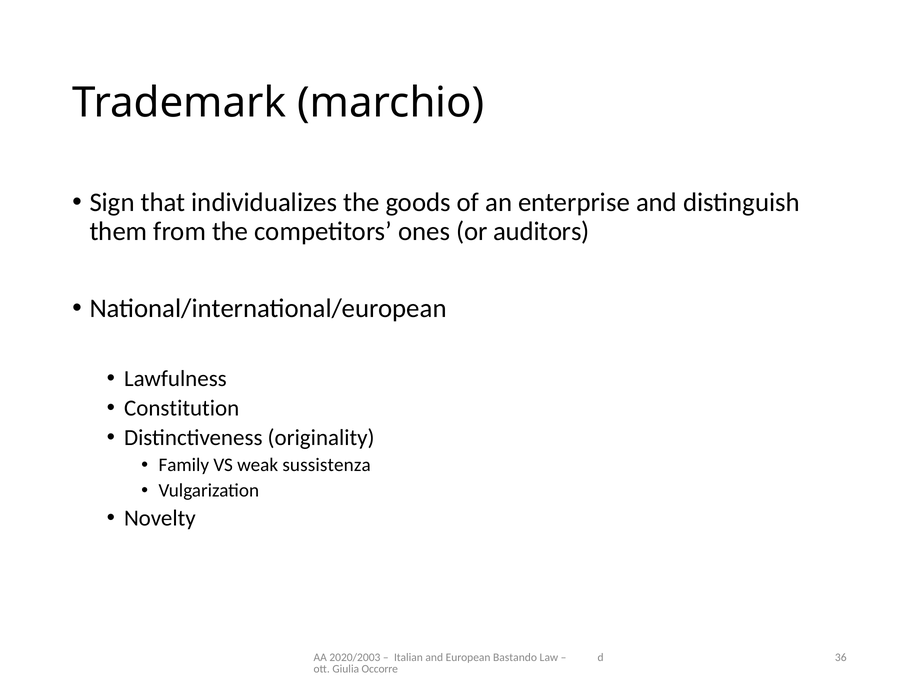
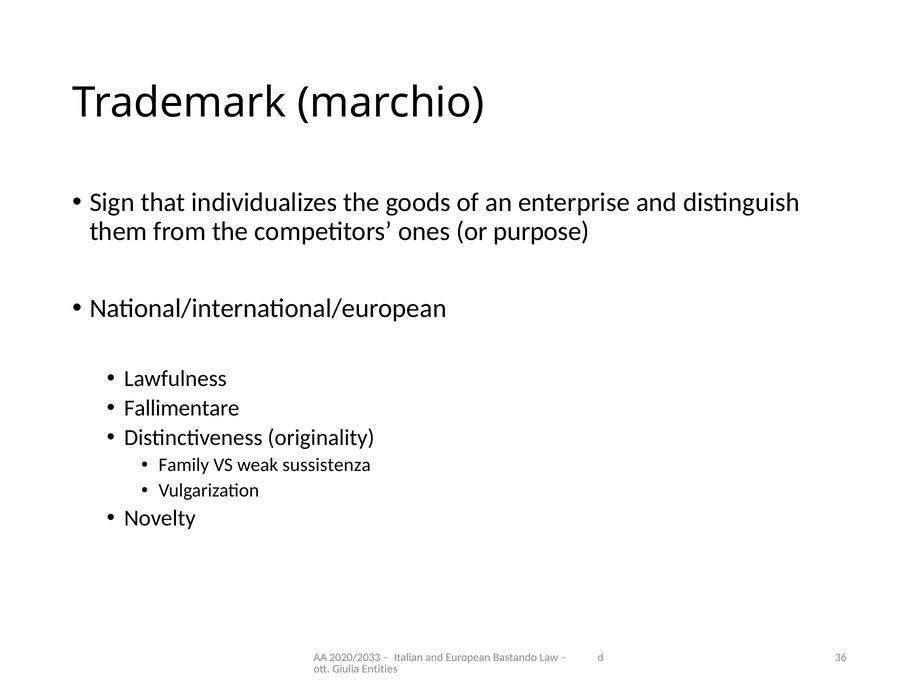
auditors: auditors -> purpose
Constitution: Constitution -> Fallimentare
2020/2003: 2020/2003 -> 2020/2033
Occorre: Occorre -> Entities
